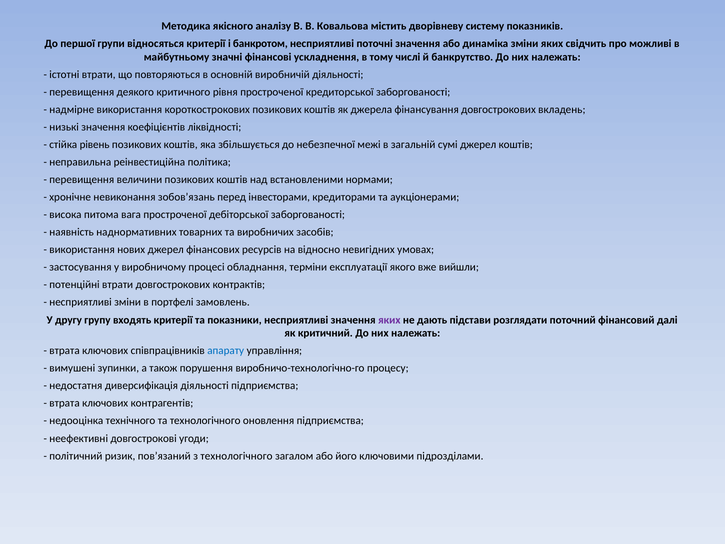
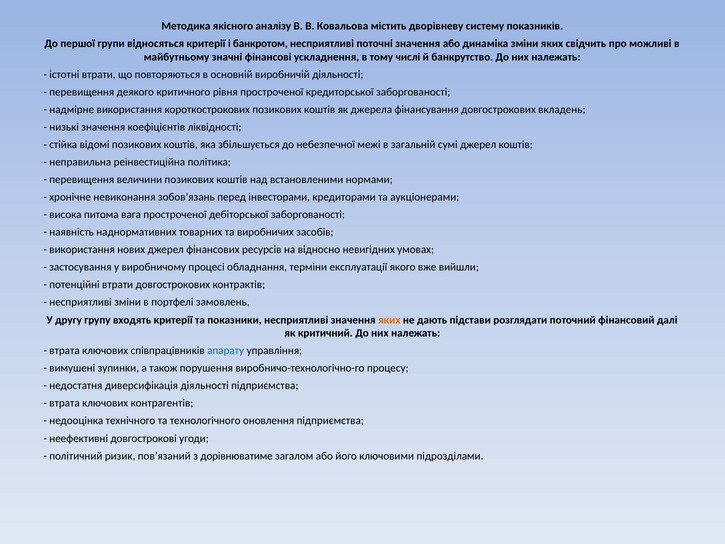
рівень: рівень -> відомі
яких at (389, 320) colour: purple -> orange
з технологічного: технологічного -> дорівнюватиме
